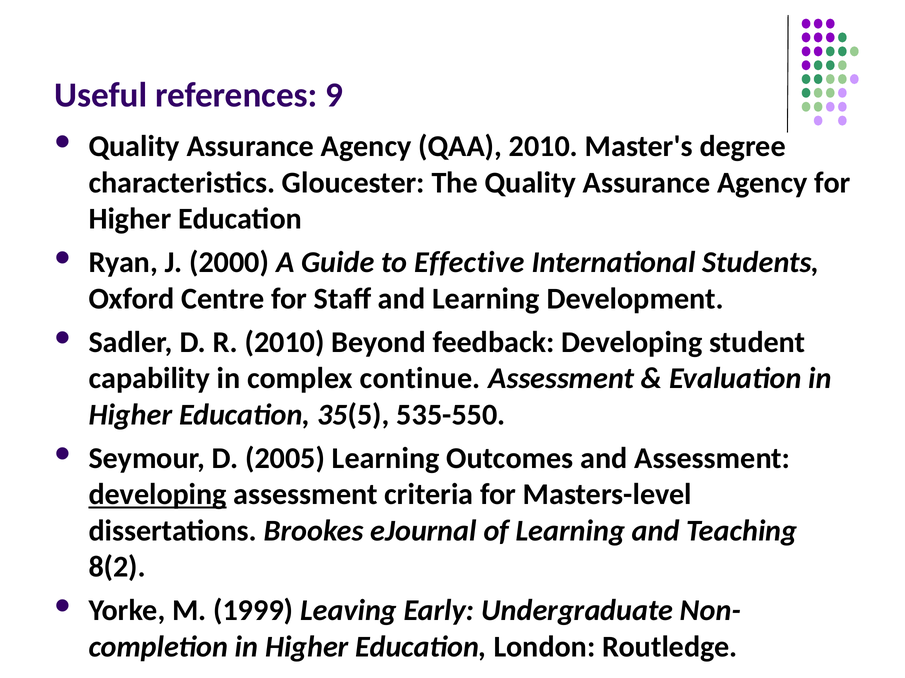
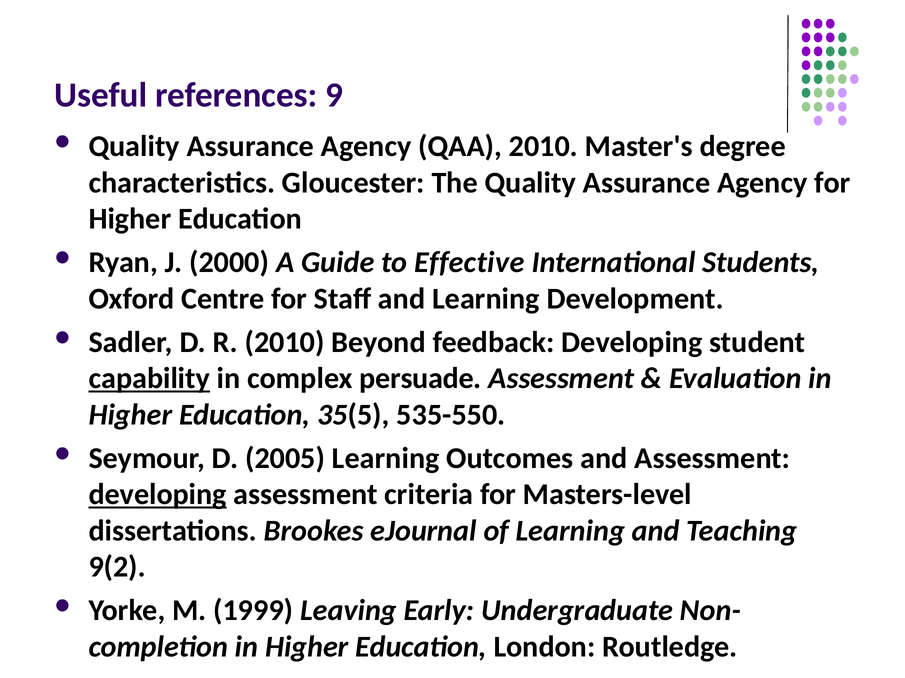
capability underline: none -> present
continue: continue -> persuade
8(2: 8(2 -> 9(2
